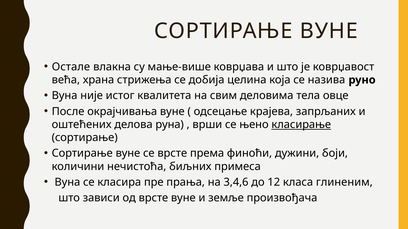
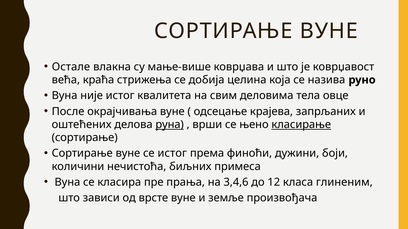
храна: храна -> краћа
руна underline: none -> present
се врсте: врсте -> истог
